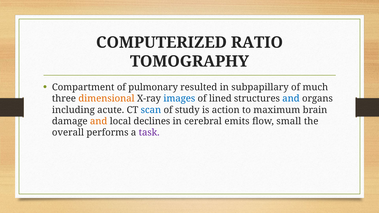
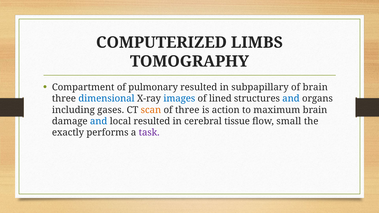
RATIO: RATIO -> LIMBS
of much: much -> brain
dimensional colour: orange -> blue
acute: acute -> gases
scan colour: blue -> orange
of study: study -> three
and at (99, 121) colour: orange -> blue
local declines: declines -> resulted
emits: emits -> tissue
overall: overall -> exactly
